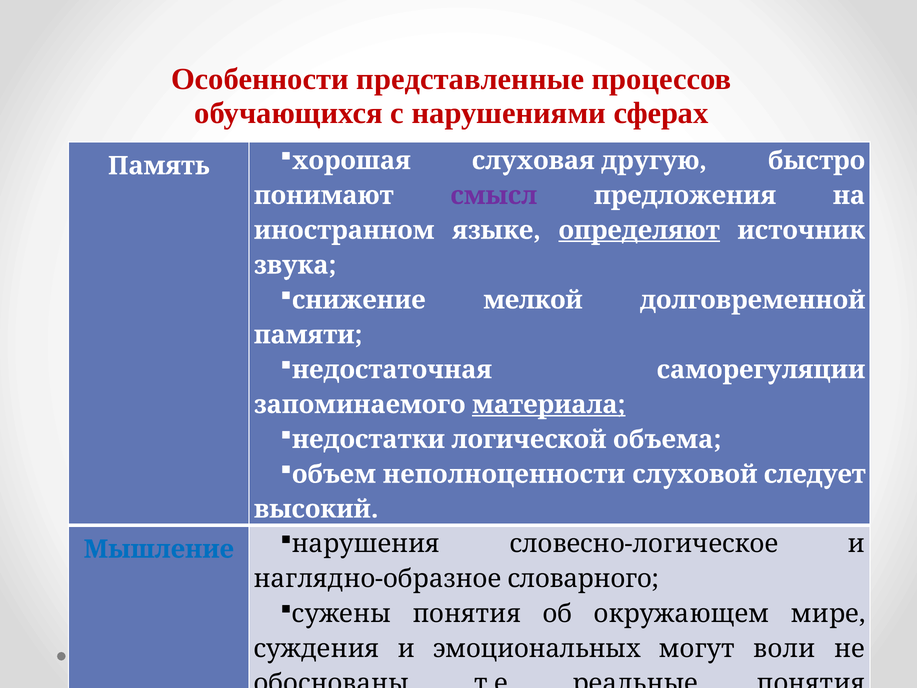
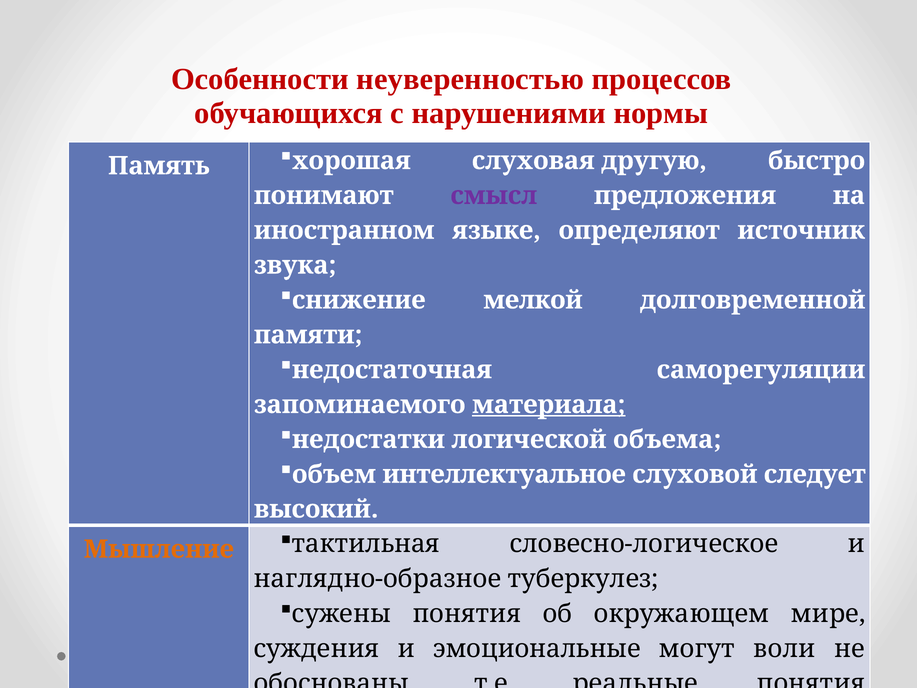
представленные: представленные -> неуверенностью
сферах: сферах -> нормы
определяют underline: present -> none
неполноценности: неполноценности -> интеллектуальное
Мышление colour: blue -> orange
нарушения: нарушения -> тактильная
словарного: словарного -> туберкулез
эмоциональных: эмоциональных -> эмоциональные
